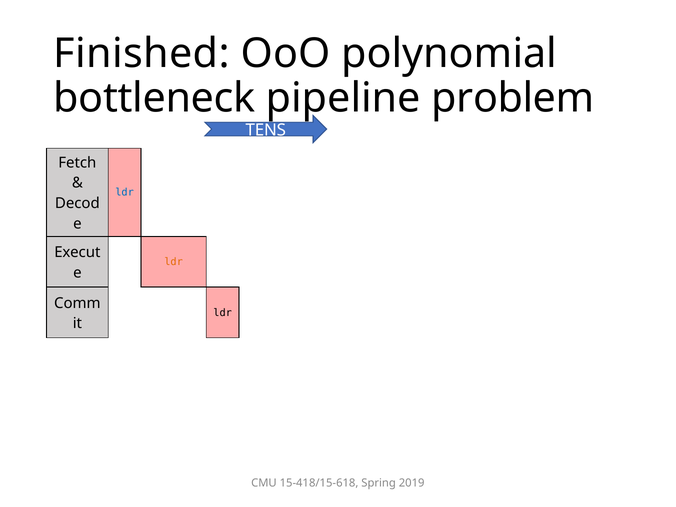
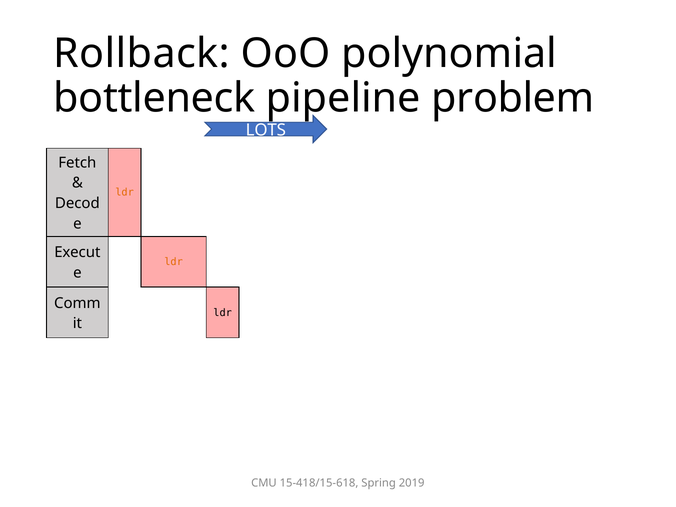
Finished: Finished -> Rollback
TENS: TENS -> LOTS
ldr at (125, 192) colour: blue -> orange
